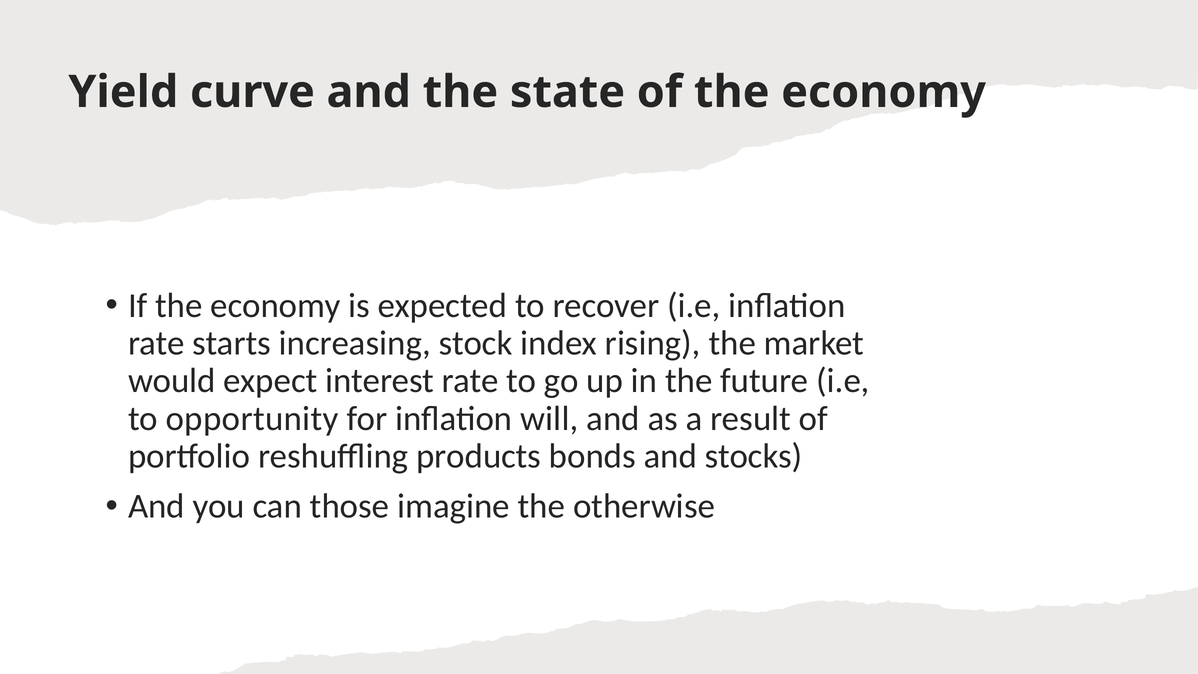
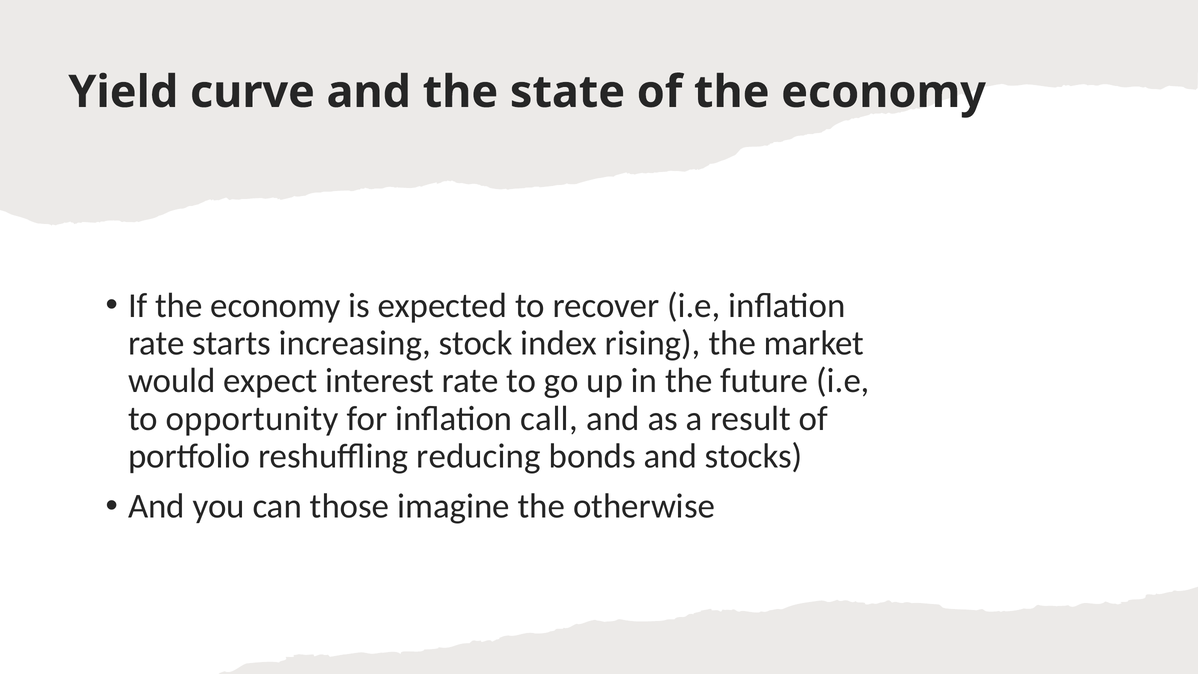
will: will -> call
products: products -> reducing
